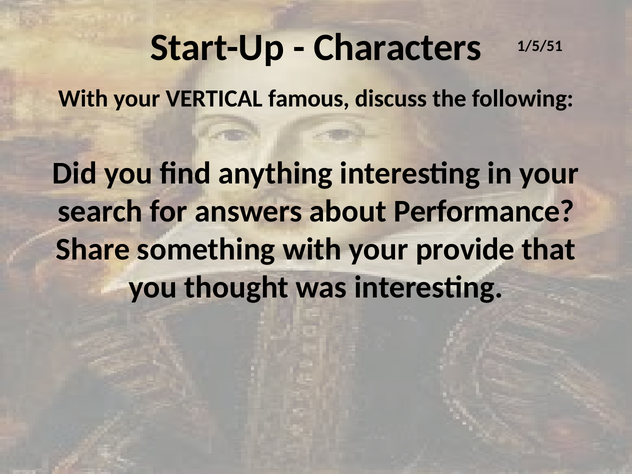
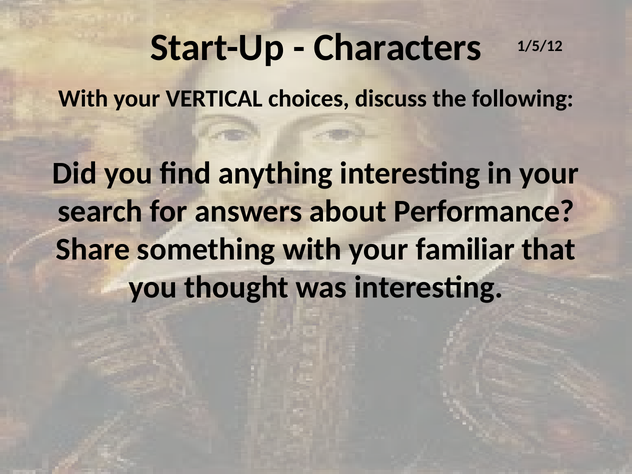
1/5/51: 1/5/51 -> 1/5/12
famous: famous -> choices
provide: provide -> familiar
